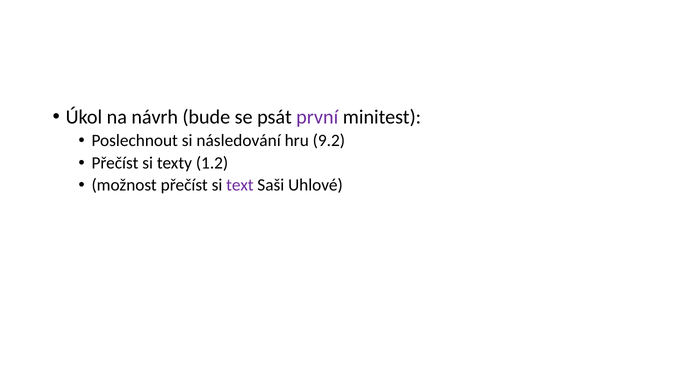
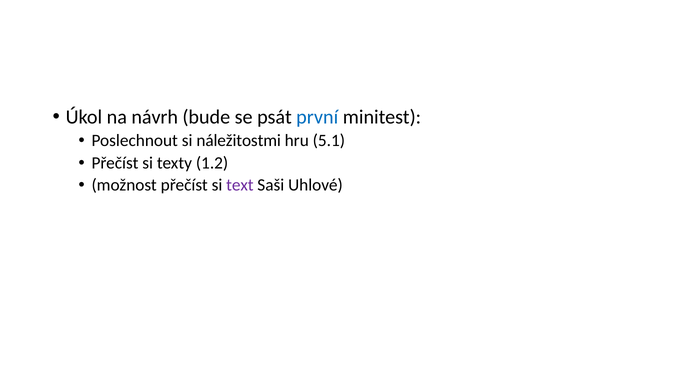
první colour: purple -> blue
následování: následování -> náležitostmi
9.2: 9.2 -> 5.1
